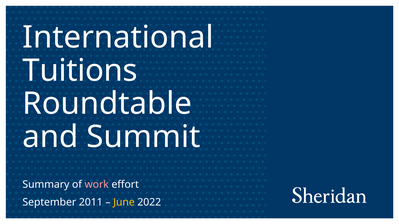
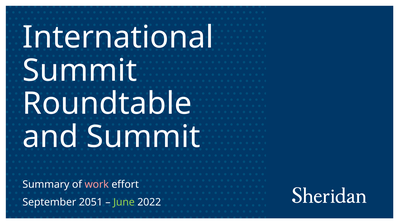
Tuitions at (80, 71): Tuitions -> Summit
2011: 2011 -> 2051
June colour: yellow -> light green
